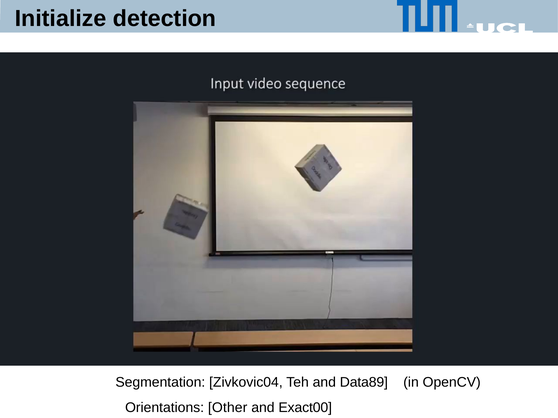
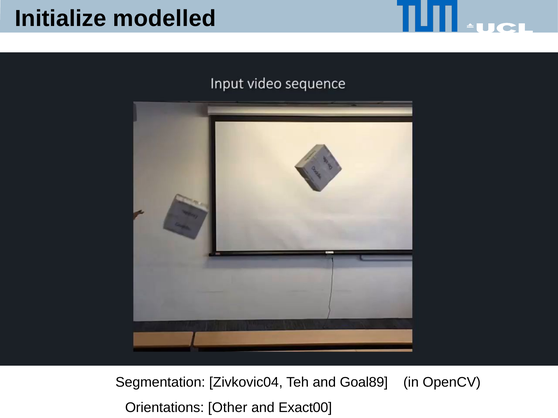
detection: detection -> modelled
Data89: Data89 -> Goal89
